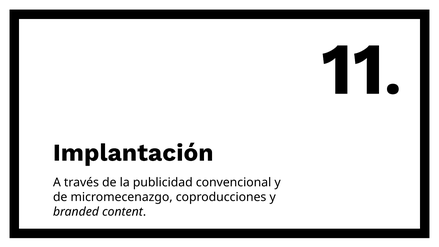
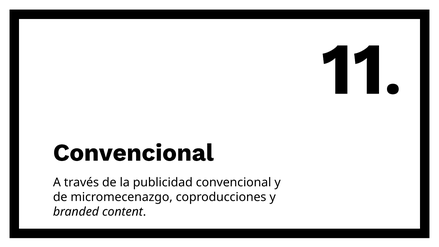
Implantación at (133, 153): Implantación -> Convencional
